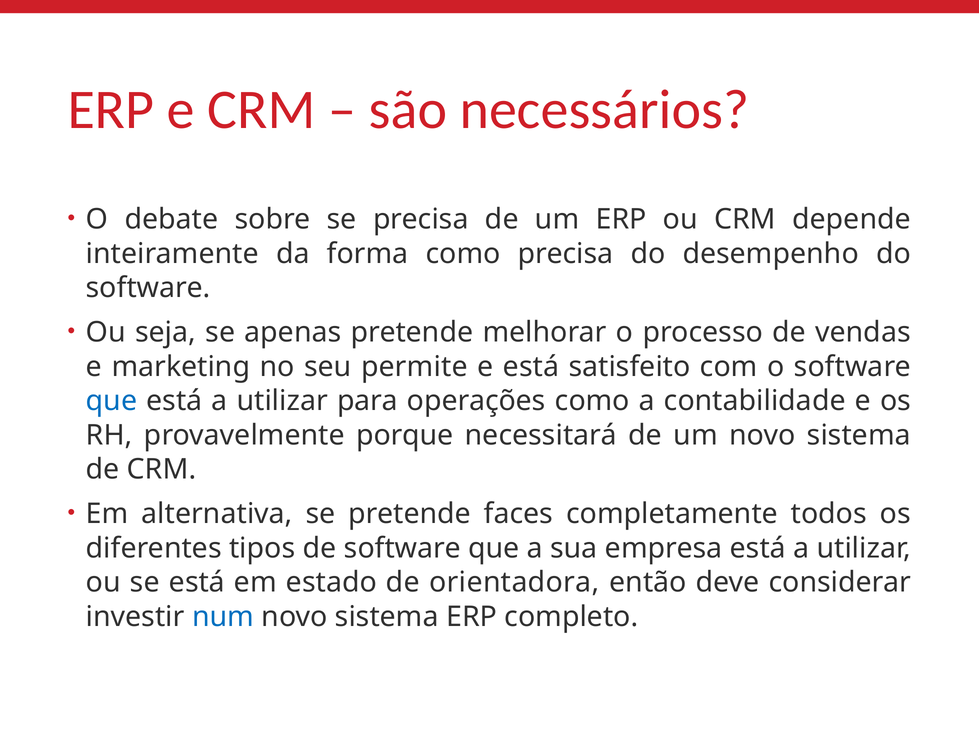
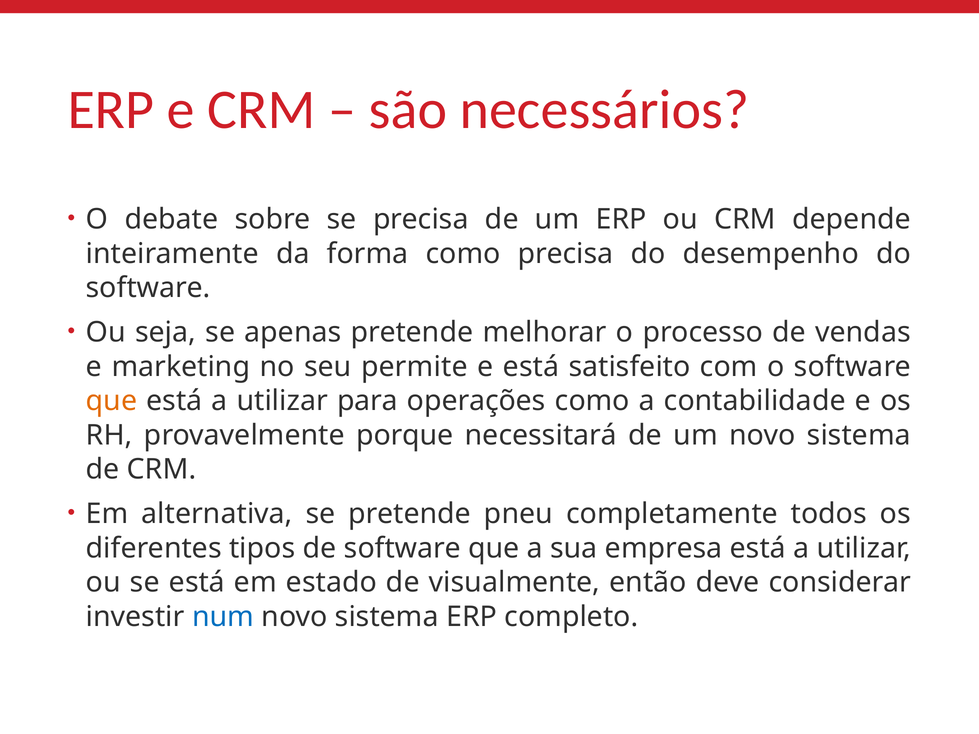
que at (112, 401) colour: blue -> orange
faces: faces -> pneu
orientadora: orientadora -> visualmente
